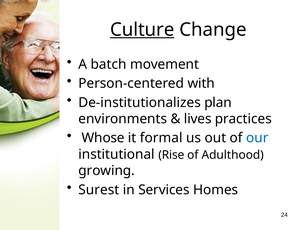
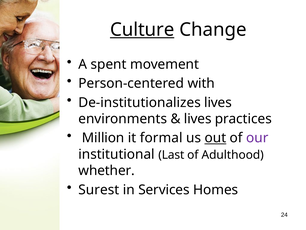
batch: batch -> spent
De-institutionalizes plan: plan -> lives
Whose: Whose -> Million
out underline: none -> present
our colour: blue -> purple
Rise: Rise -> Last
growing: growing -> whether
